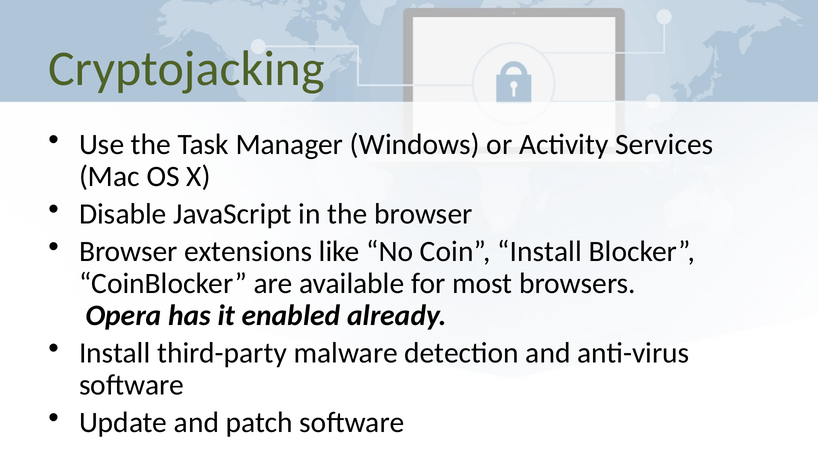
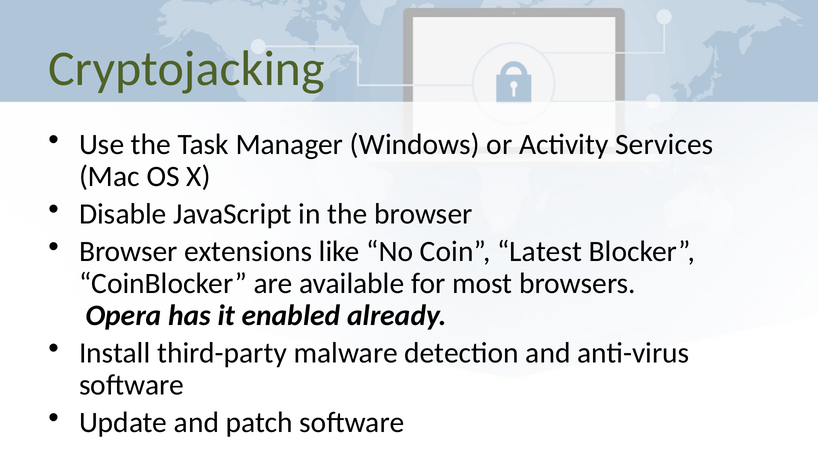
Coin Install: Install -> Latest
